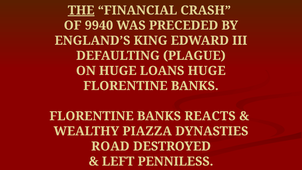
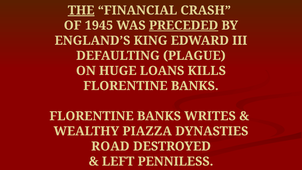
9940: 9940 -> 1945
PRECEDED underline: none -> present
LOANS HUGE: HUGE -> KILLS
REACTS: REACTS -> WRITES
